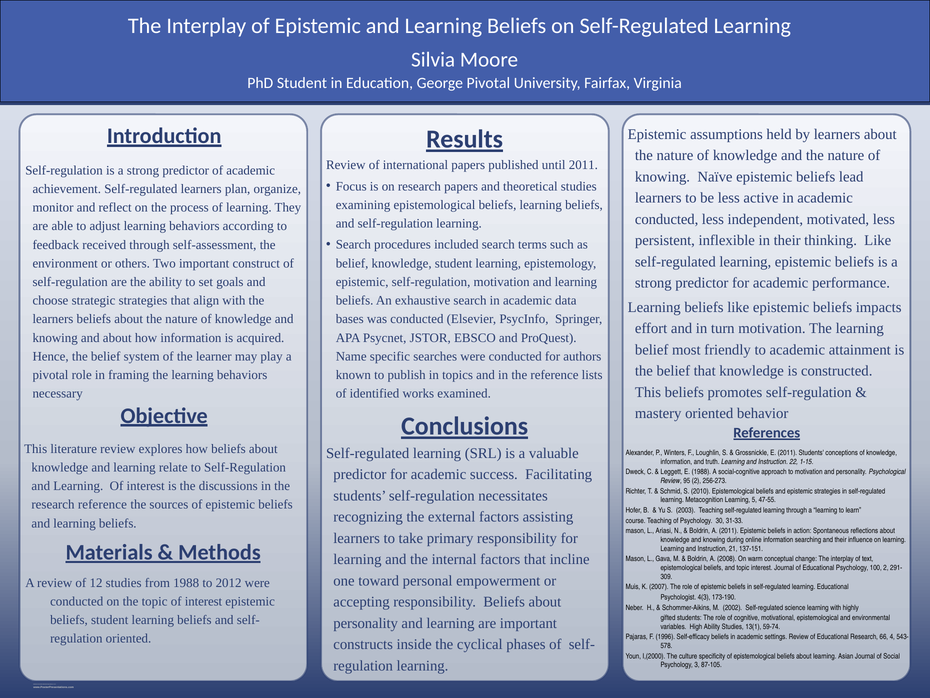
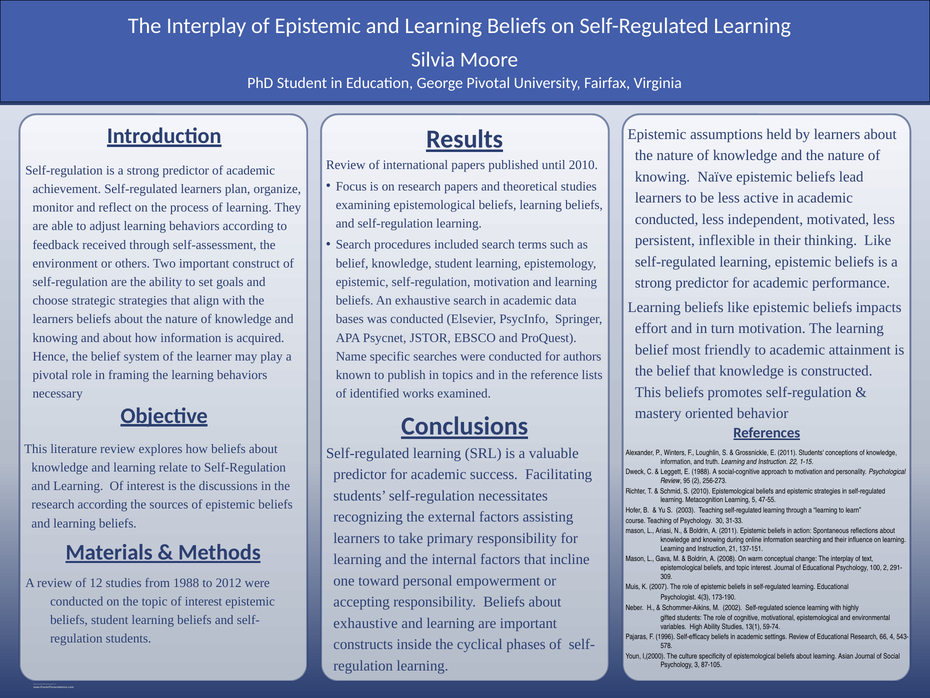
until 2011: 2011 -> 2010
research reference: reference -> according
personality at (366, 623): personality -> exhaustive
oriented at (129, 638): oriented -> students
